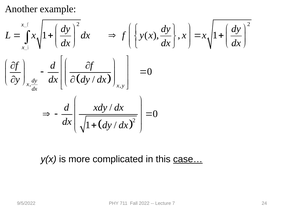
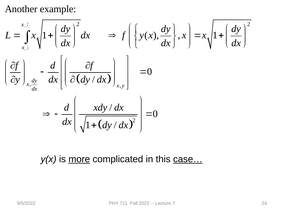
more underline: none -> present
